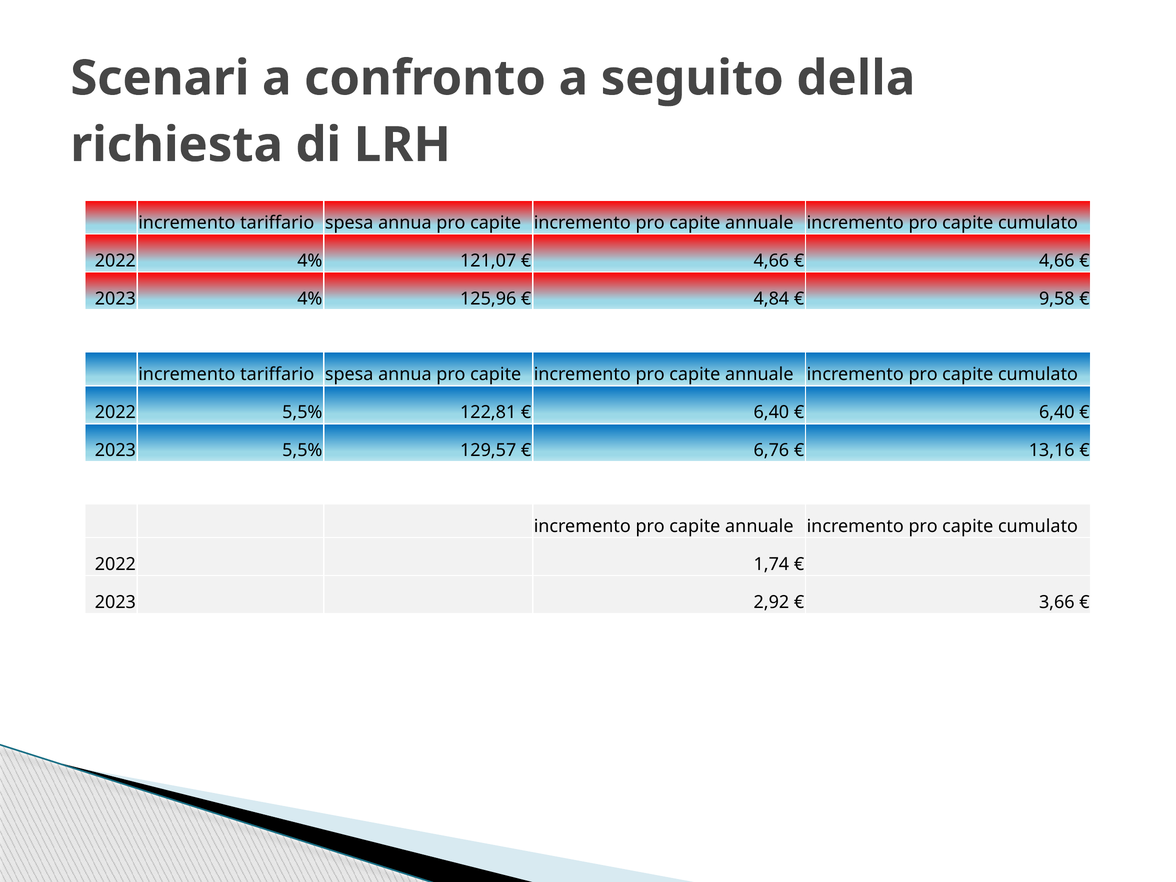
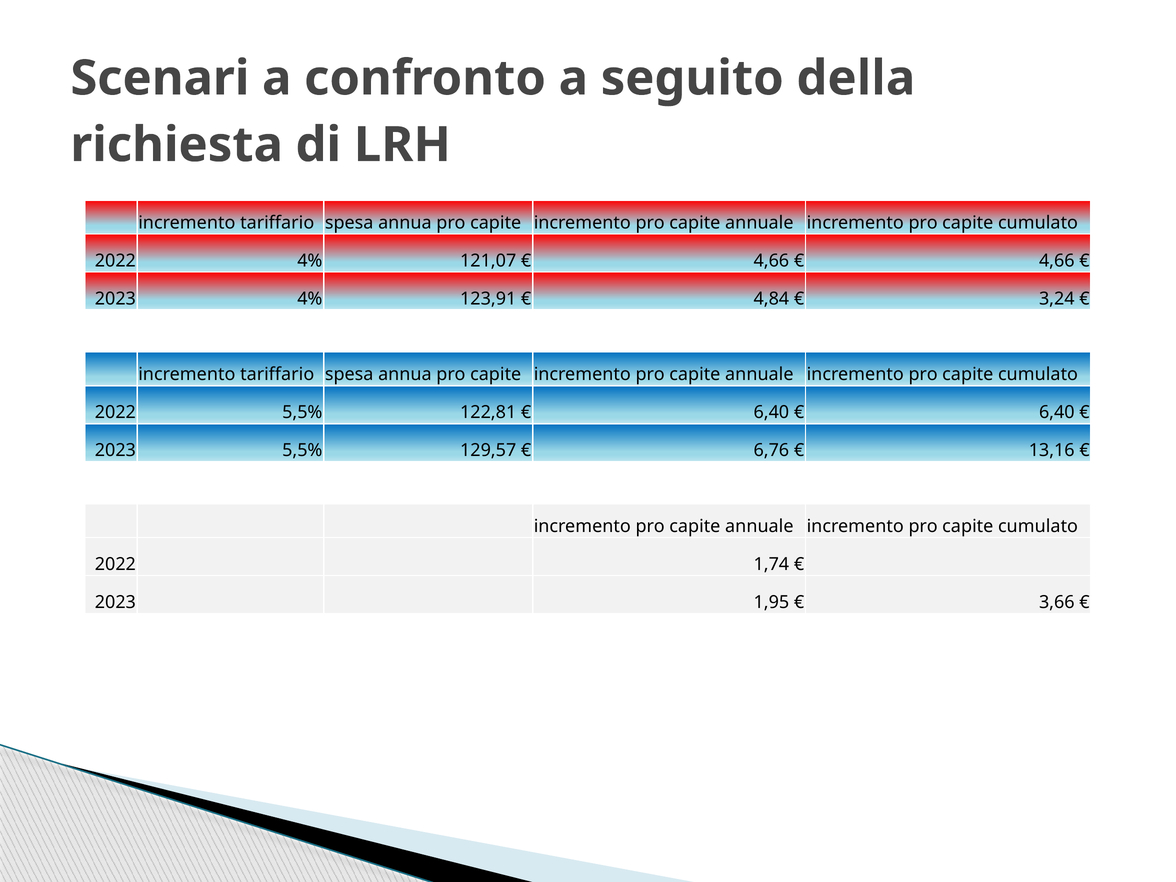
125,96: 125,96 -> 123,91
9,58: 9,58 -> 3,24
2,92: 2,92 -> 1,95
